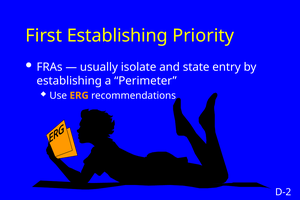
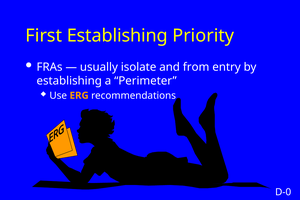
state: state -> from
D-2: D-2 -> D-0
